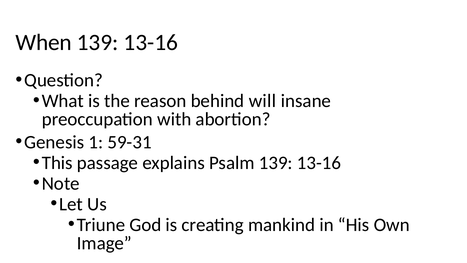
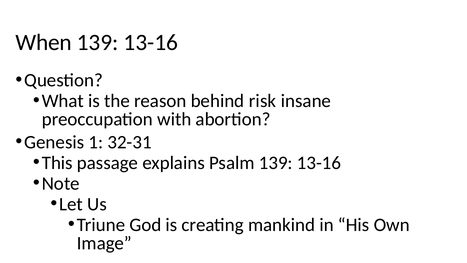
will: will -> risk
59-31: 59-31 -> 32-31
